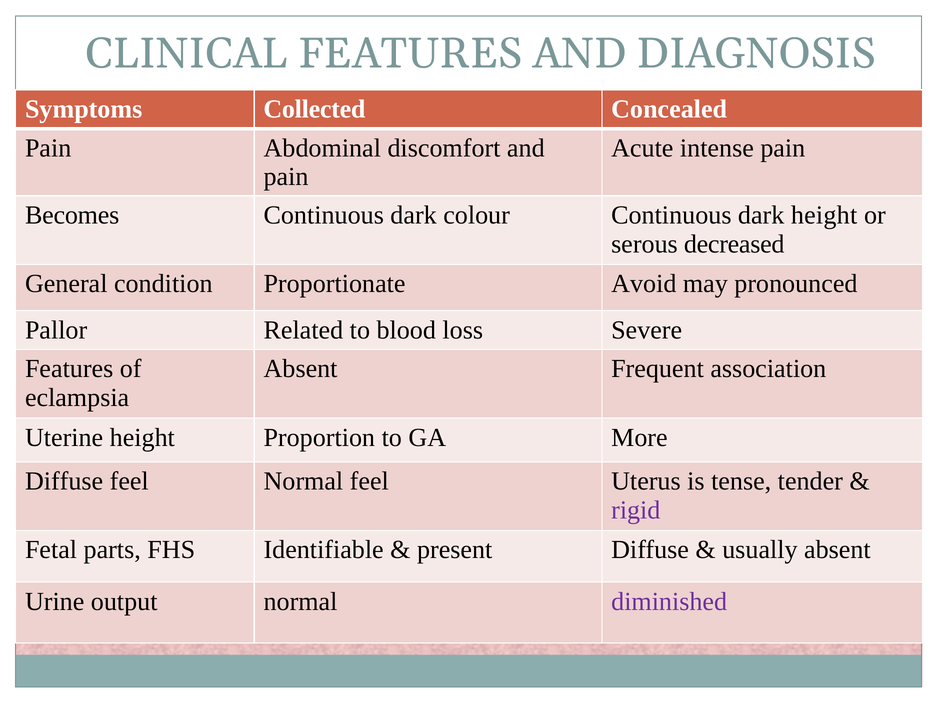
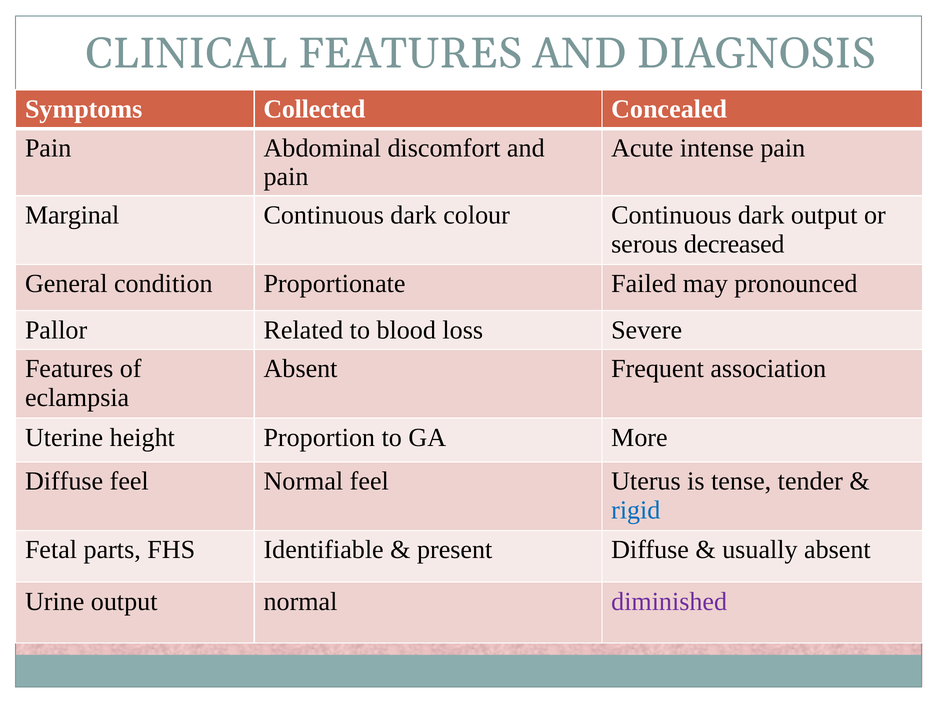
Becomes: Becomes -> Marginal
dark height: height -> output
Avoid: Avoid -> Failed
rigid colour: purple -> blue
